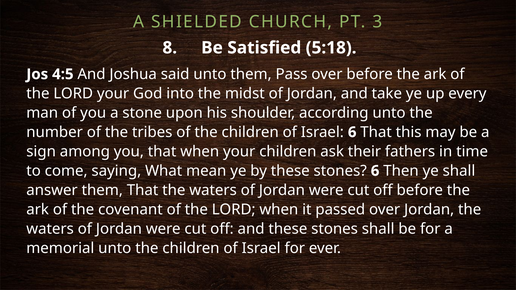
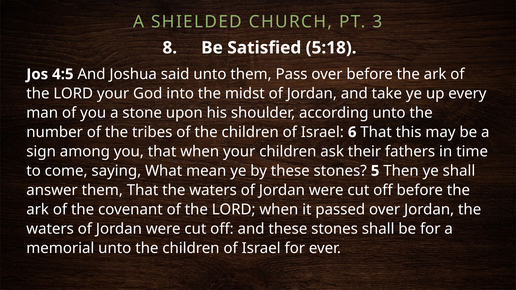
stones 6: 6 -> 5
